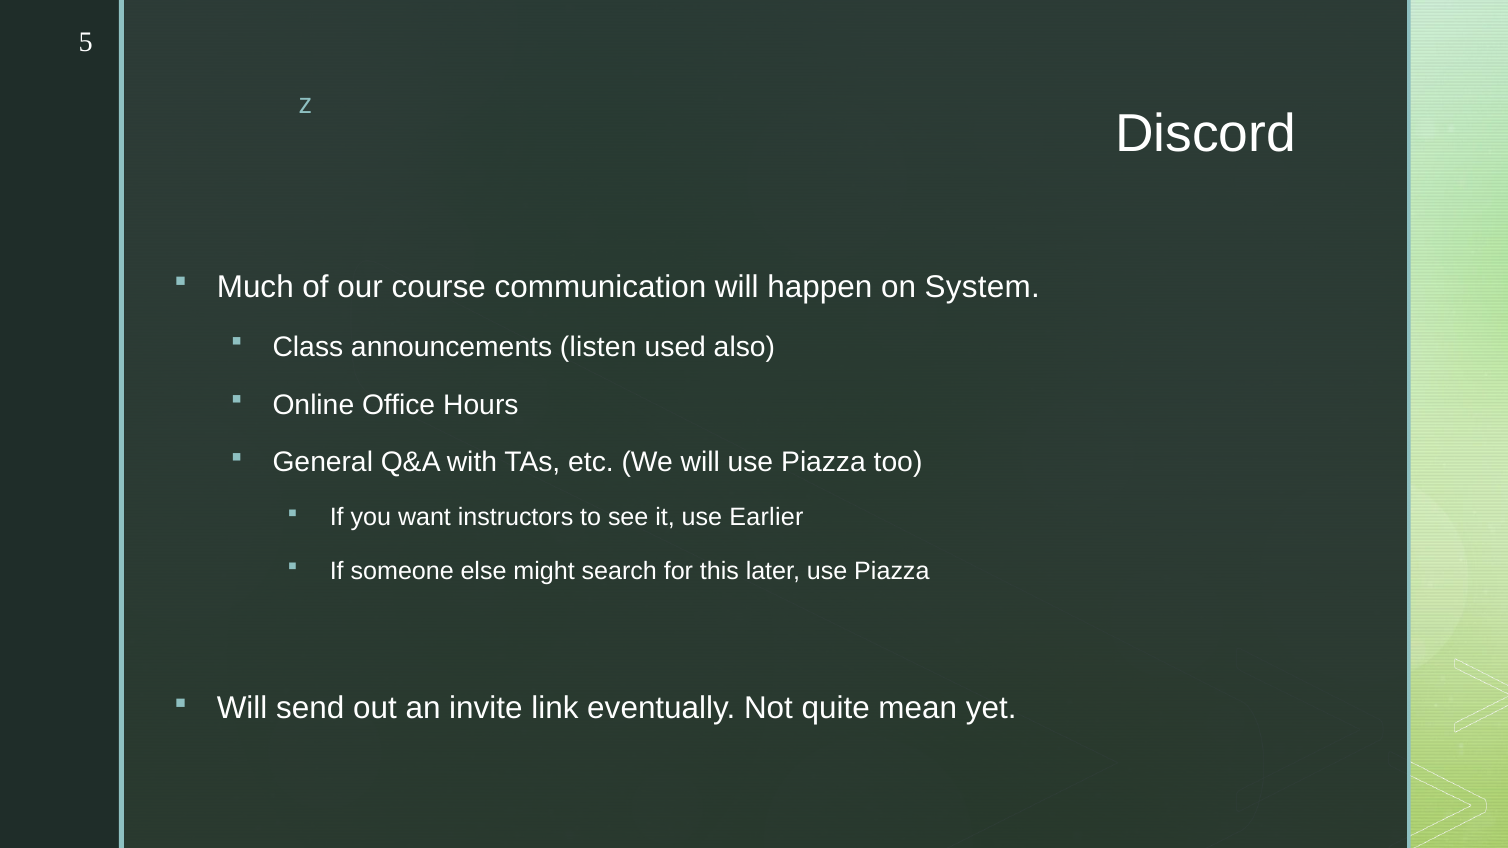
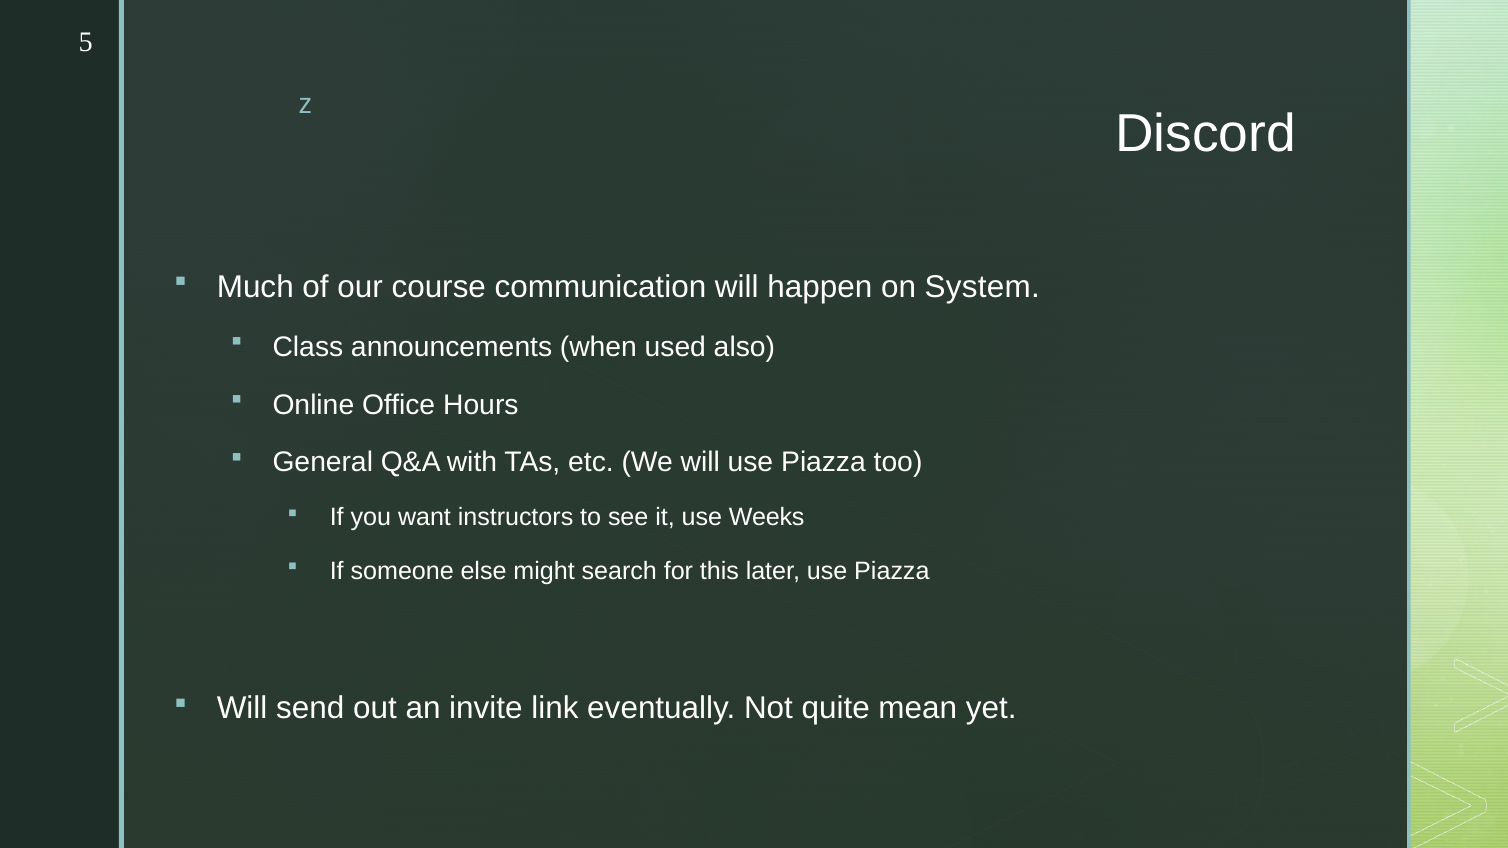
listen: listen -> when
Earlier: Earlier -> Weeks
